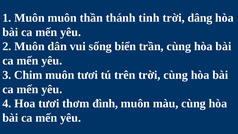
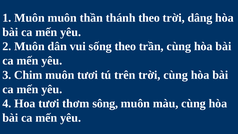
thánh tinh: tinh -> theo
sống biển: biển -> theo
đình: đình -> sông
